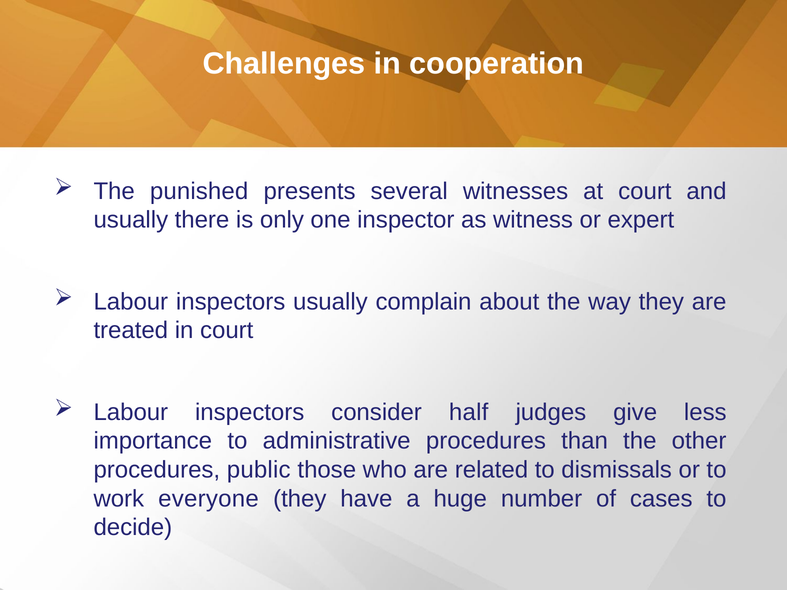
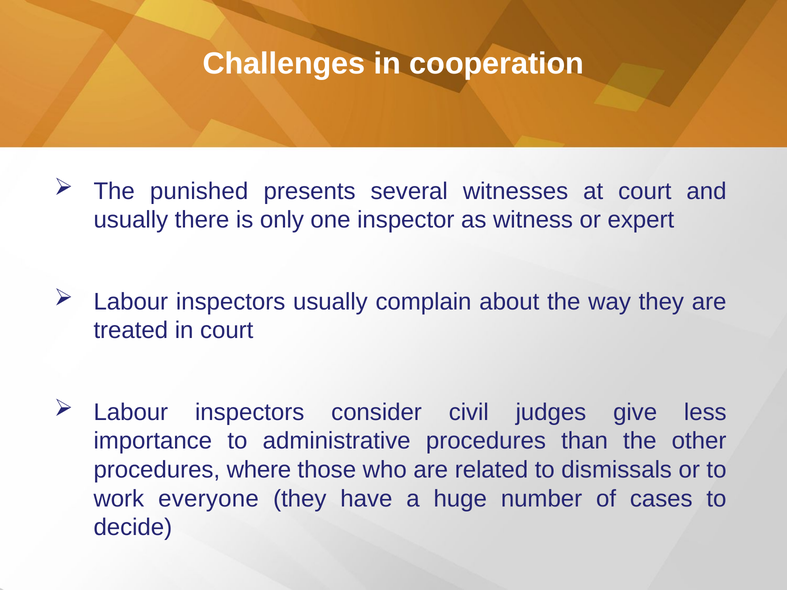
half: half -> civil
public: public -> where
